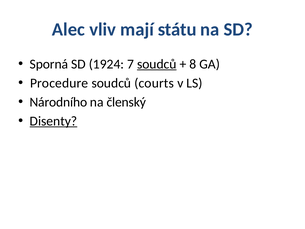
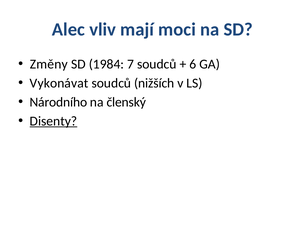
státu: státu -> moci
Sporná: Sporná -> Změny
1924: 1924 -> 1984
soudců at (157, 64) underline: present -> none
8: 8 -> 6
Procedure: Procedure -> Vykonávat
courts: courts -> nižších
